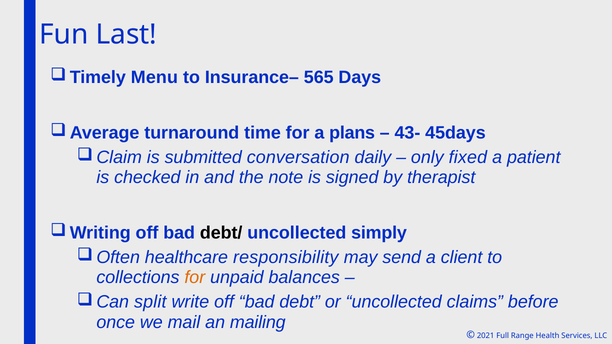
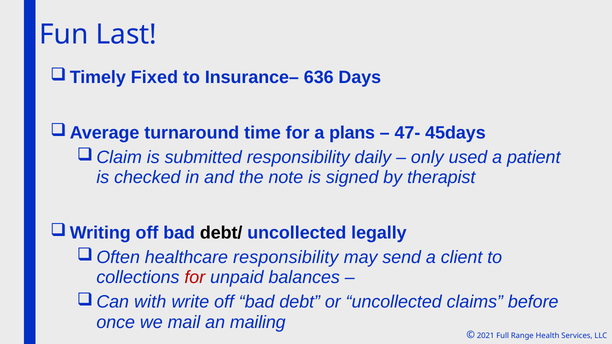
Menu: Menu -> Fixed
565: 565 -> 636
43-: 43- -> 47-
submitted conversation: conversation -> responsibility
fixed: fixed -> used
simply: simply -> legally
for at (195, 278) colour: orange -> red
split: split -> with
